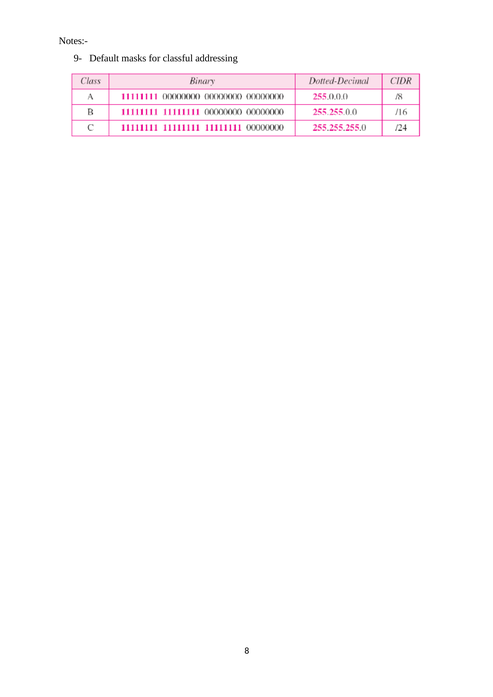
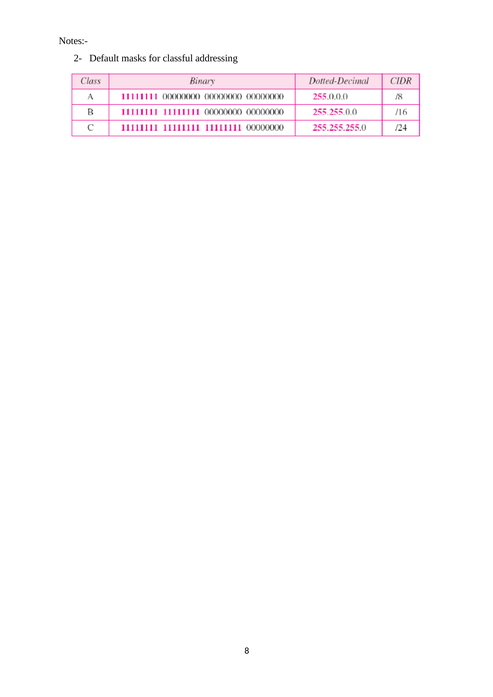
9-: 9- -> 2-
